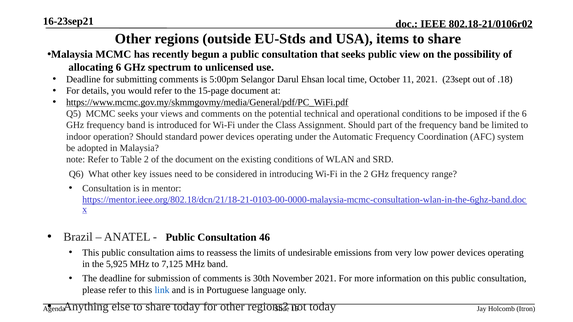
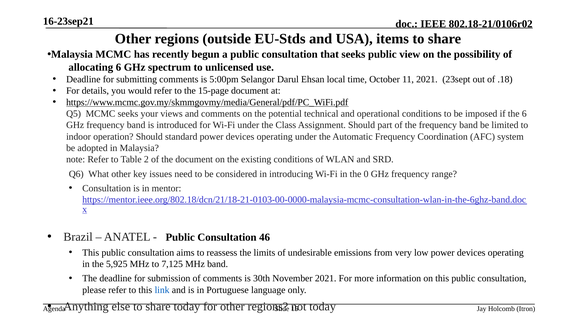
the 2: 2 -> 0
